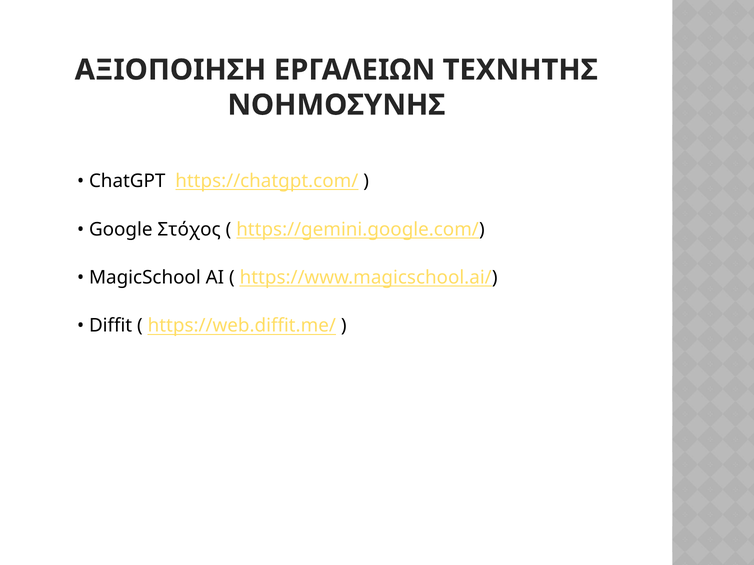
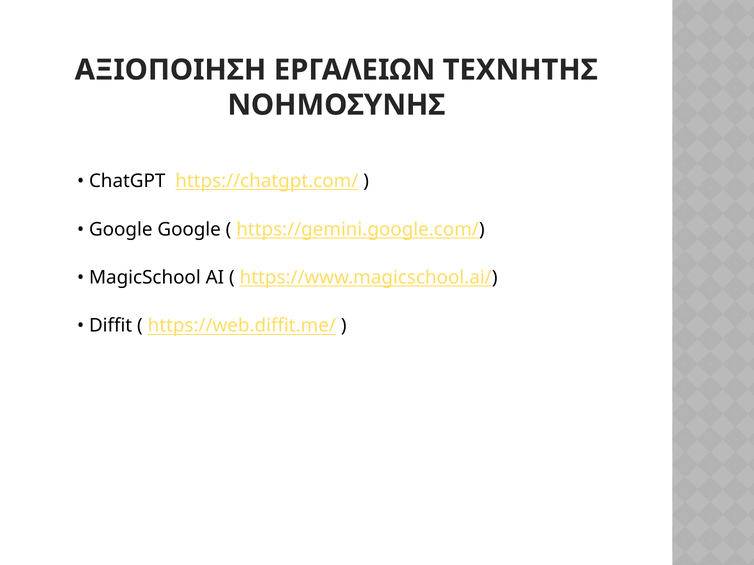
Google Στόχος: Στόχος -> Google
